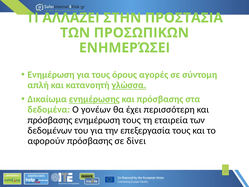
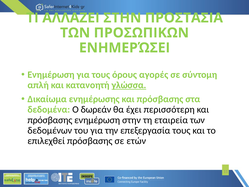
ενημέρωσης underline: present -> none
γονέων: γονέων -> δωρεάν
ενημέρωση τους: τους -> στην
αφορούν: αφορούν -> επιλεχθεί
δίνει: δίνει -> ετών
